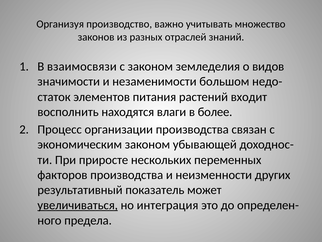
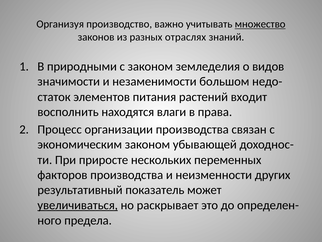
множество underline: none -> present
отраслей: отраслей -> отраслях
взаимосвязи: взаимосвязи -> природными
более: более -> права
интеграция: интеграция -> раскрывает
